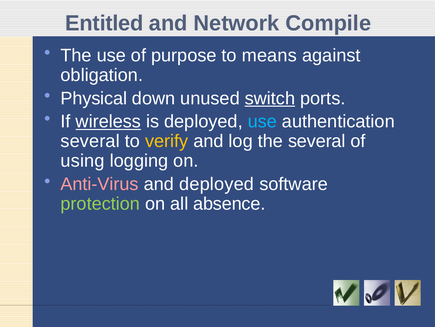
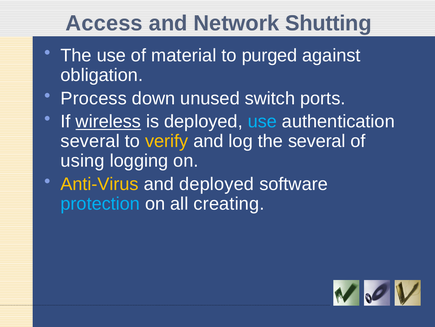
Entitled: Entitled -> Access
Compile: Compile -> Shutting
purpose: purpose -> material
means: means -> purged
Physical: Physical -> Process
switch underline: present -> none
Anti-Virus colour: pink -> yellow
protection colour: light green -> light blue
absence: absence -> creating
